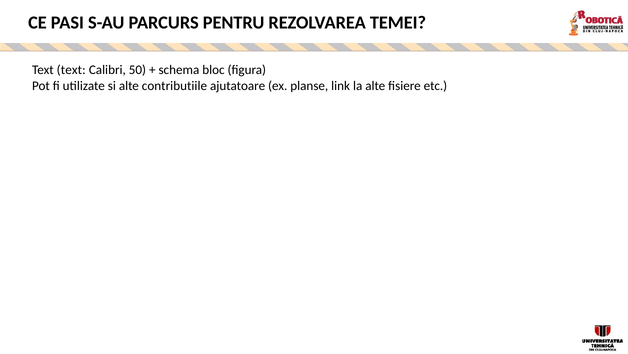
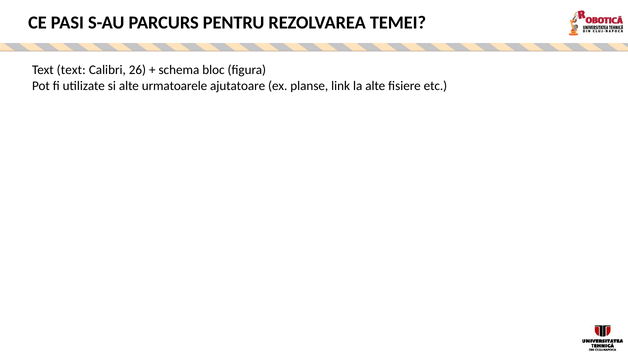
50: 50 -> 26
contributiile: contributiile -> urmatoarele
